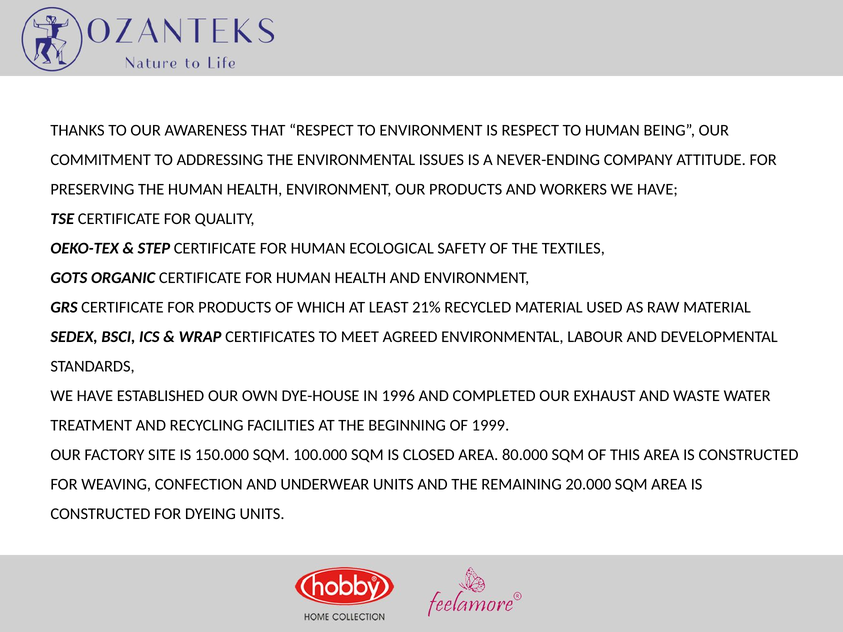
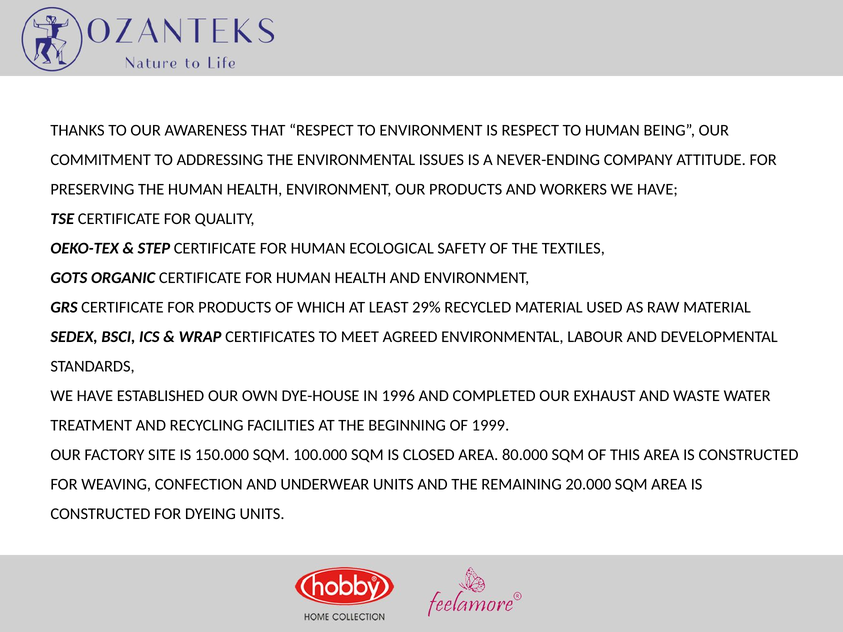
21%: 21% -> 29%
